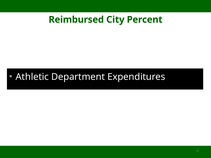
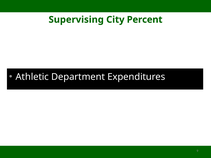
Reimbursed: Reimbursed -> Supervising
